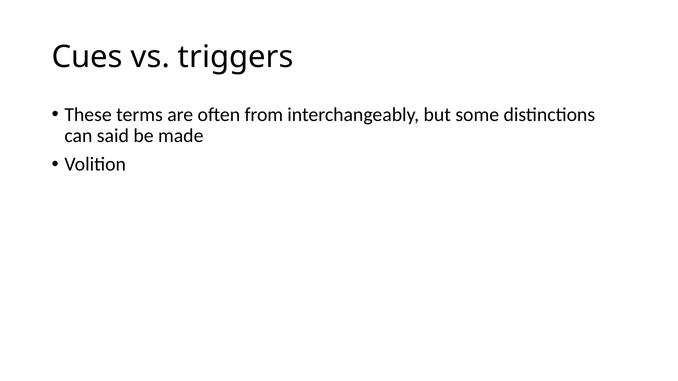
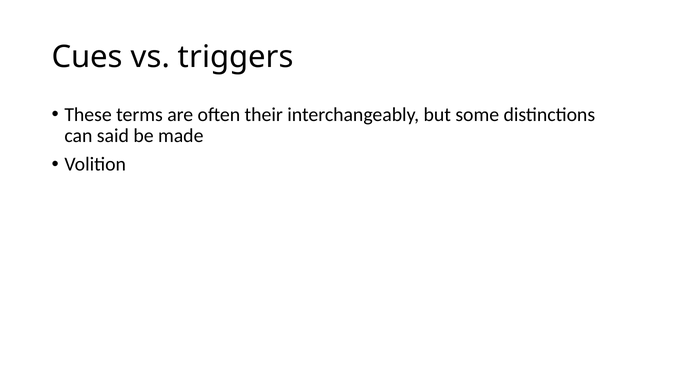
from: from -> their
